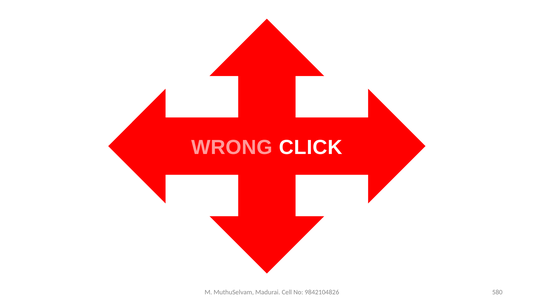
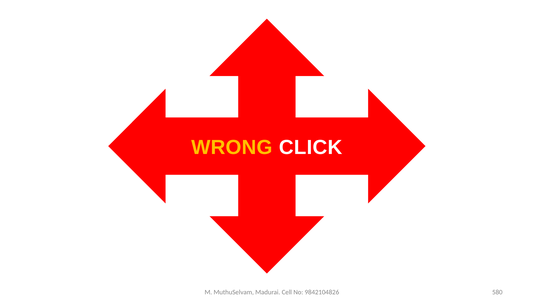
WRONG colour: pink -> yellow
